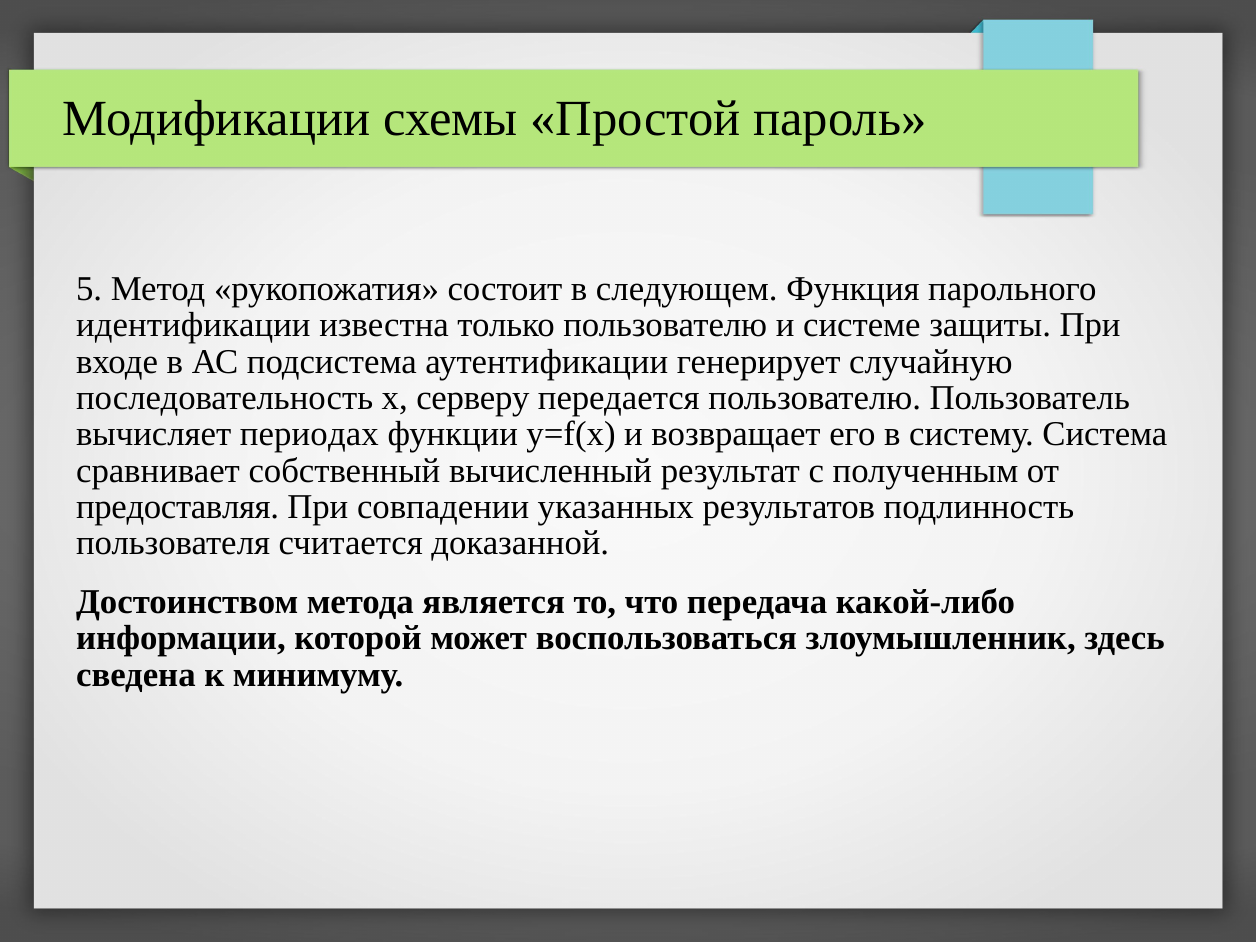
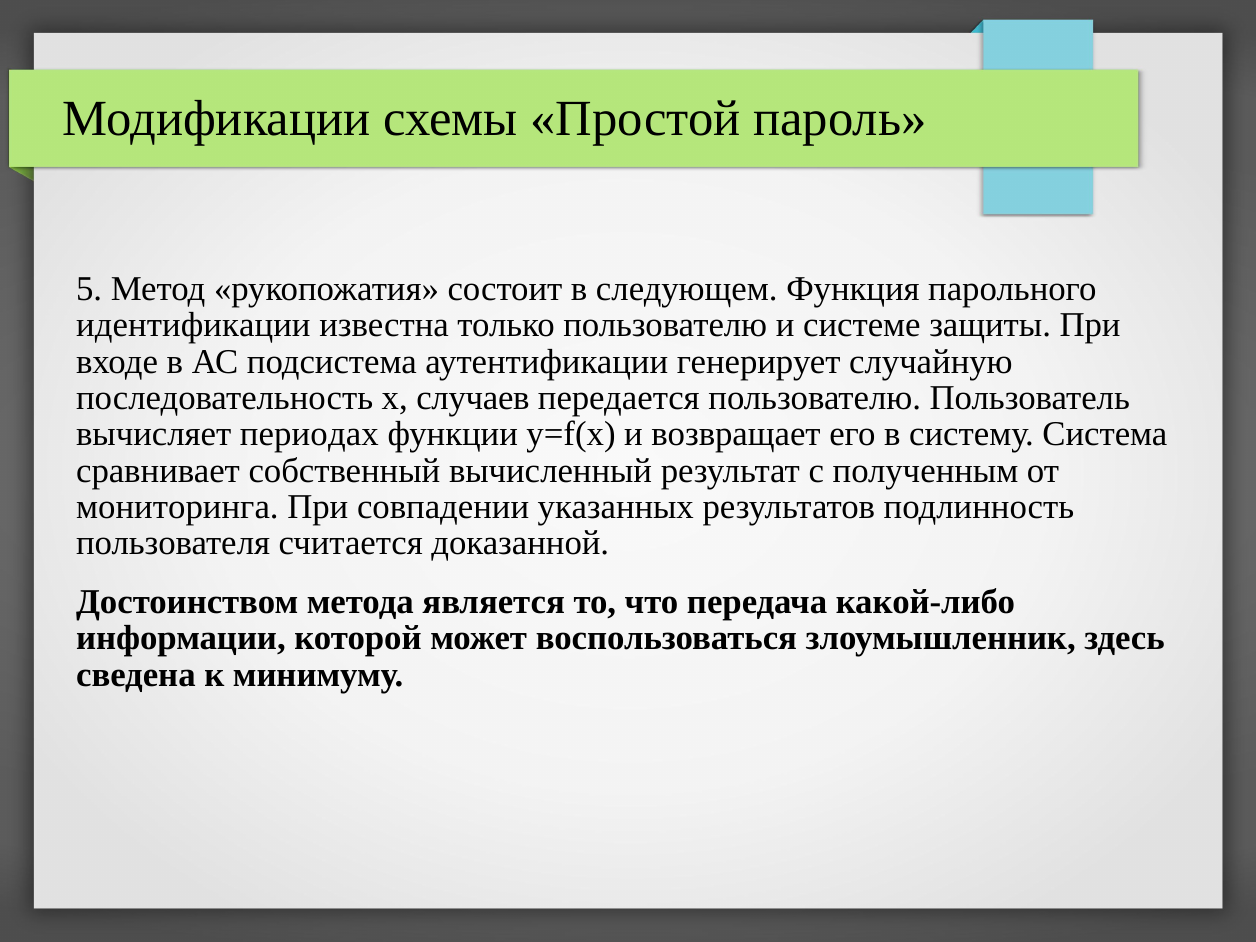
серверу: серверу -> случаев
предоставляя: предоставляя -> мониторинга
